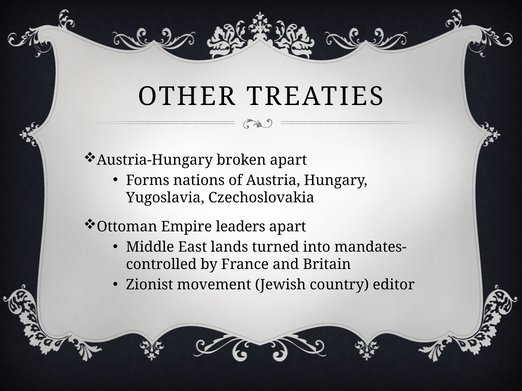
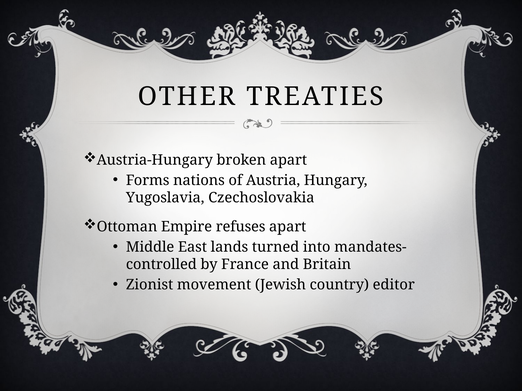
leaders: leaders -> refuses
